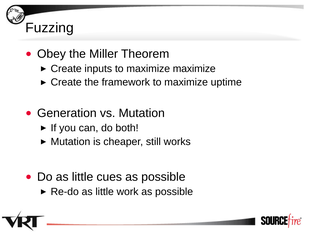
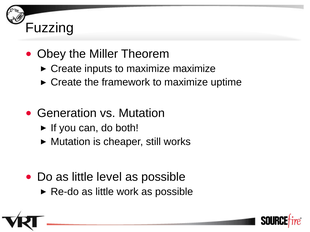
cues: cues -> level
